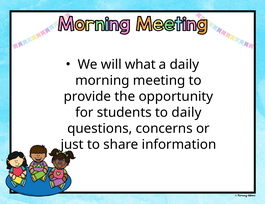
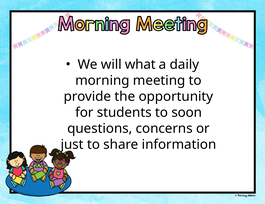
to daily: daily -> soon
